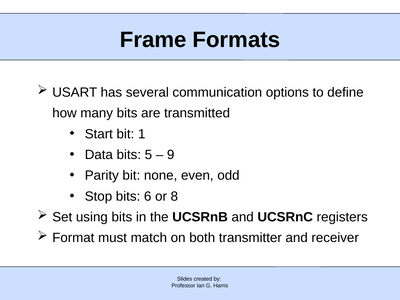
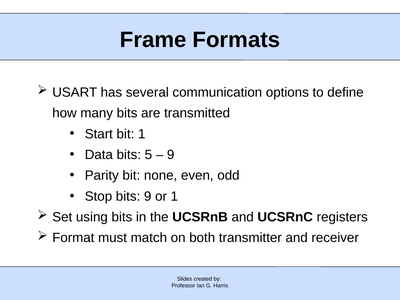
bits 6: 6 -> 9
or 8: 8 -> 1
